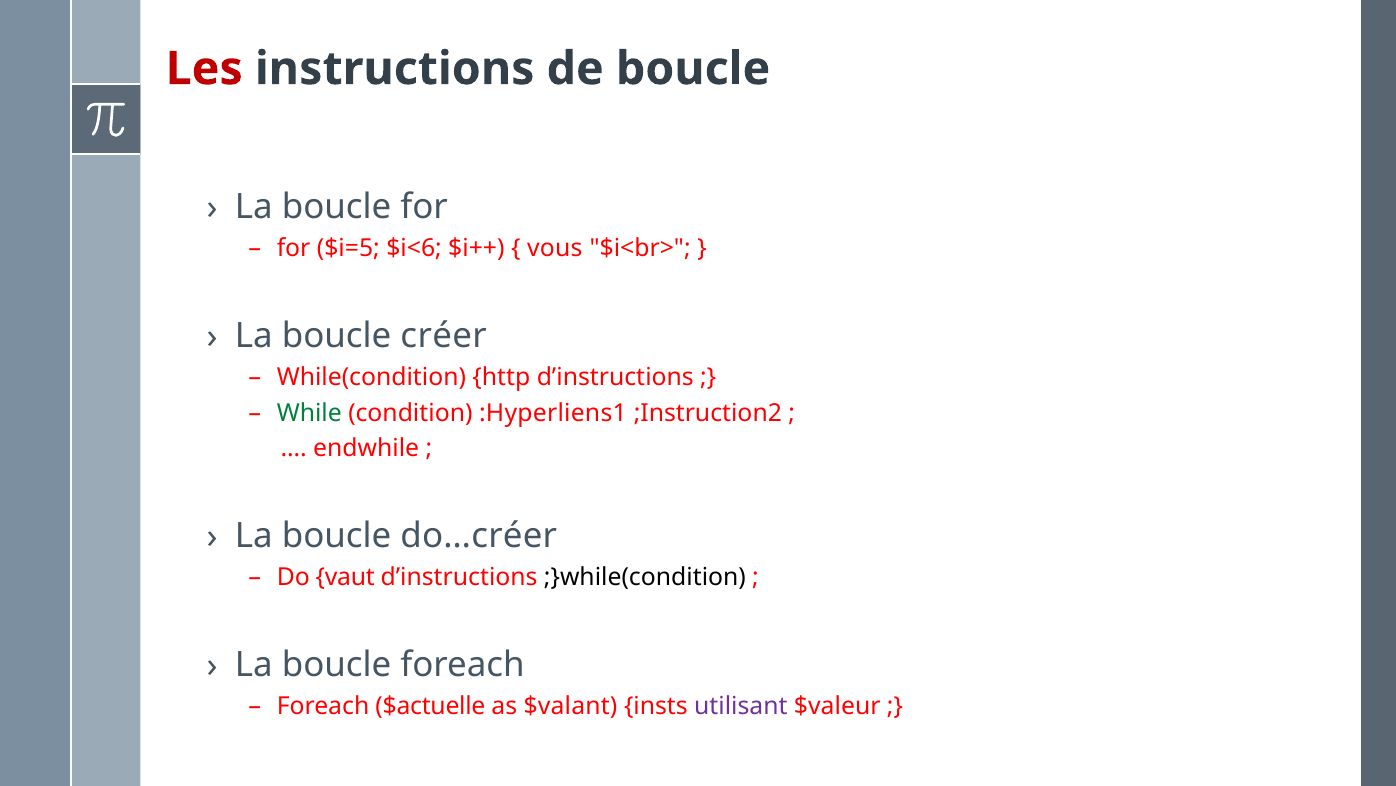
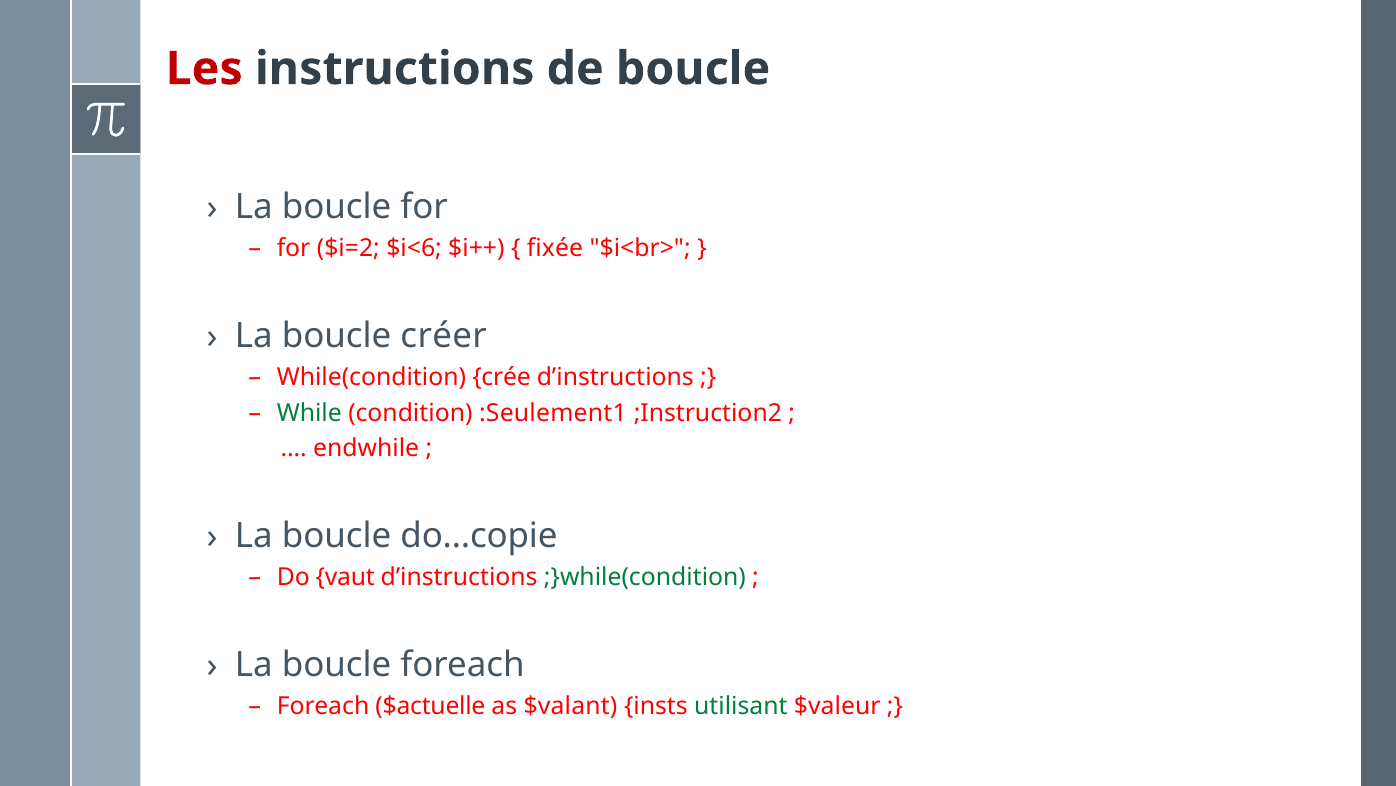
$i=5: $i=5 -> $i=2
vous: vous -> fixée
http: http -> crée
:Hyperliens1: :Hyperliens1 -> :Seulement1
do…créer: do…créer -> do…copie
;}while(condition colour: black -> green
utilisant colour: purple -> green
